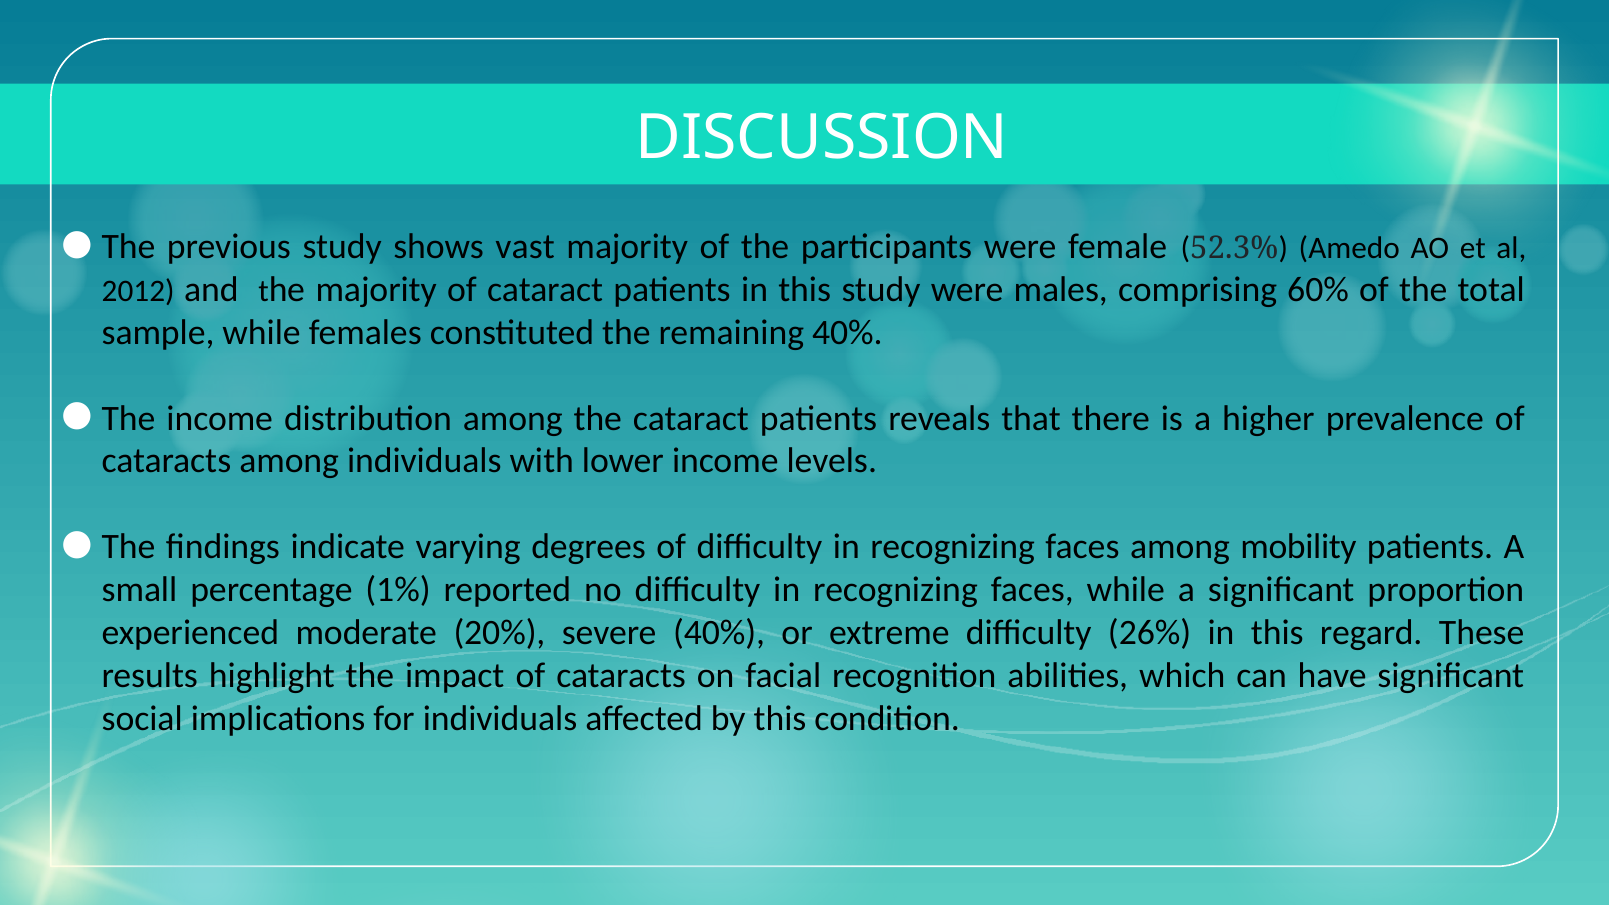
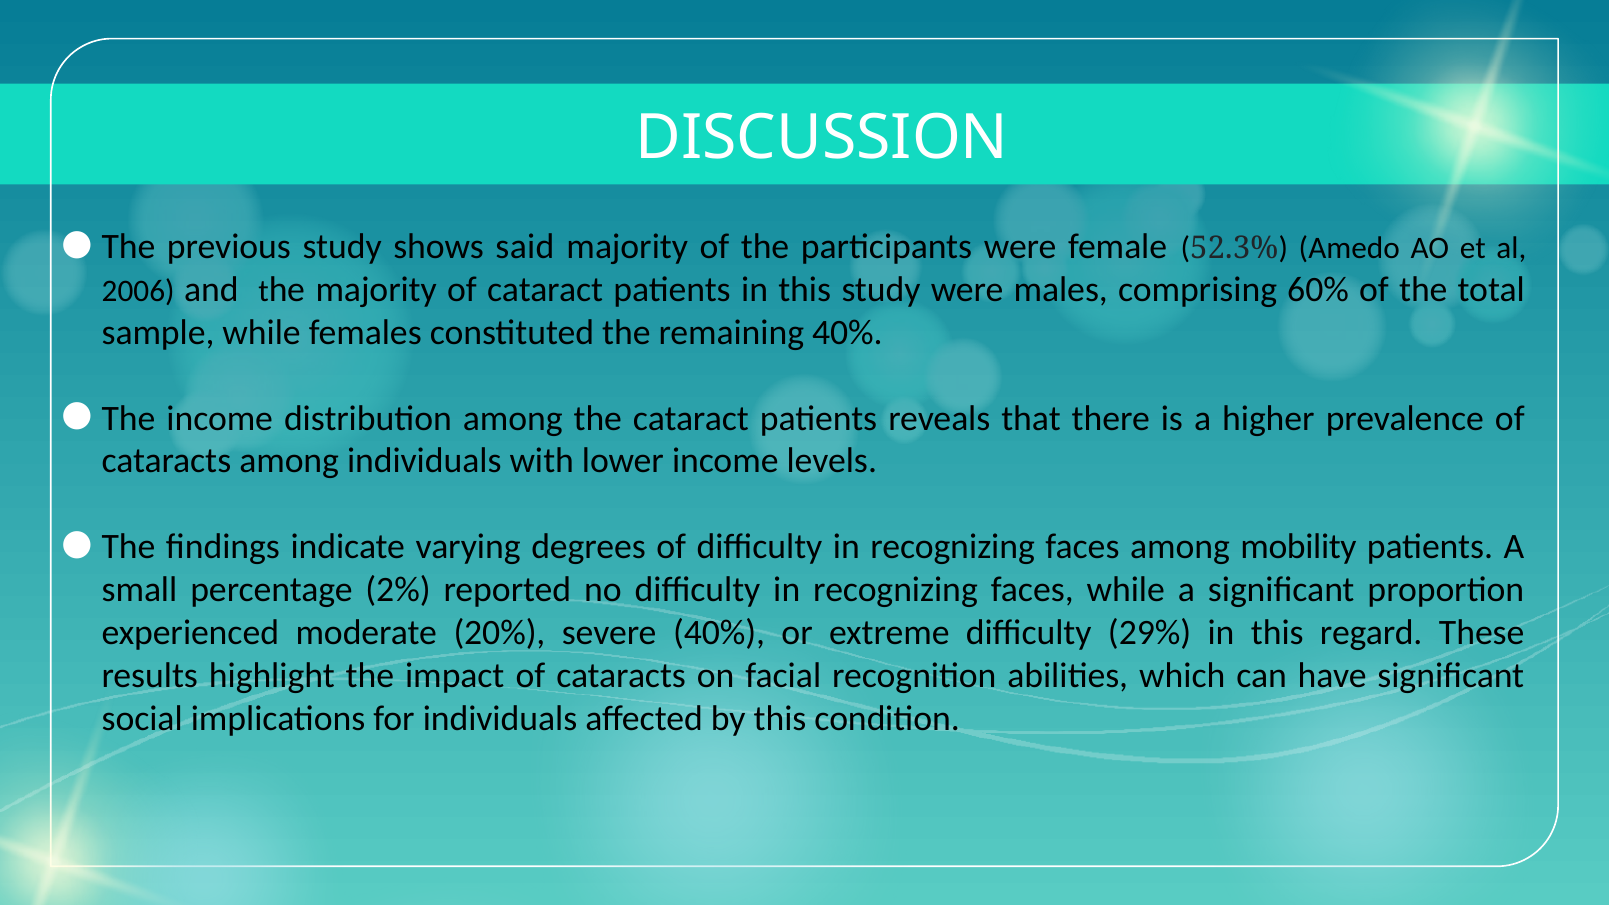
vast: vast -> said
2012: 2012 -> 2006
1%: 1% -> 2%
26%: 26% -> 29%
